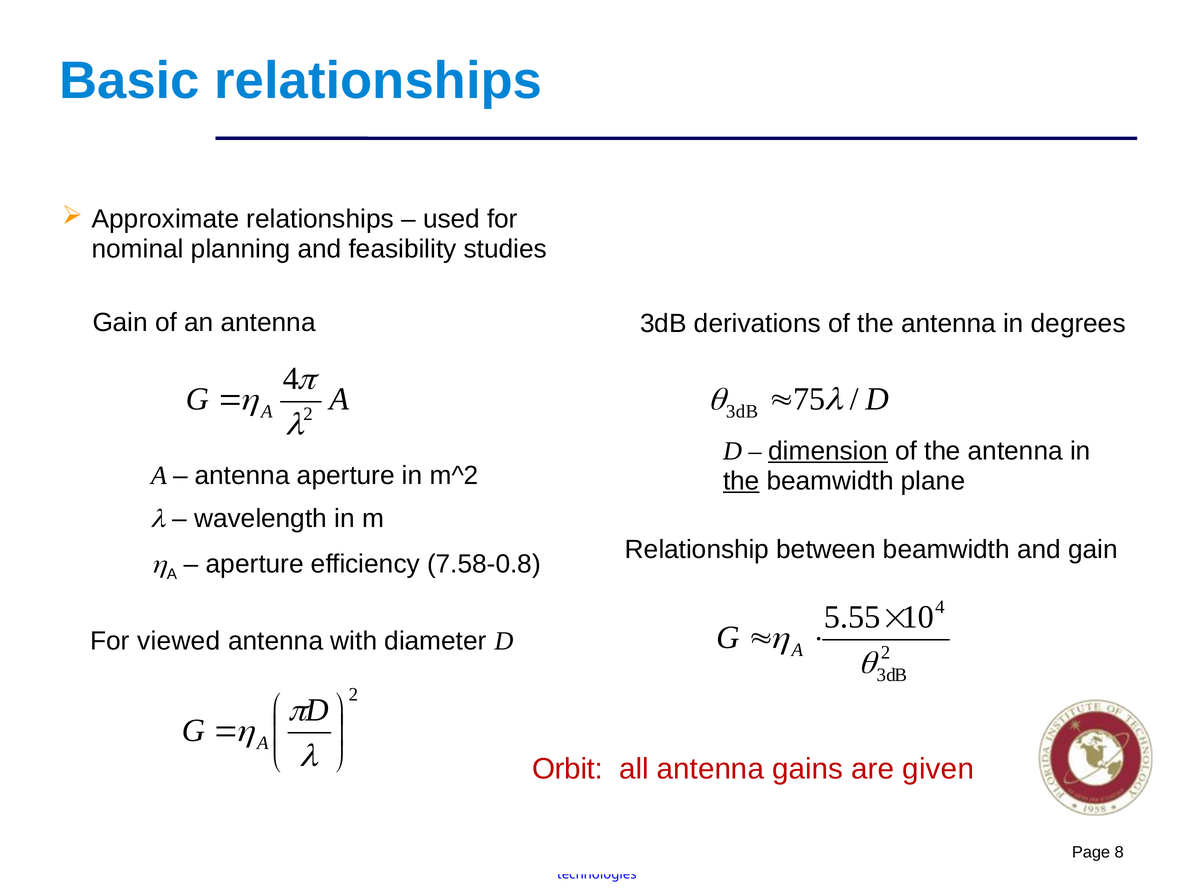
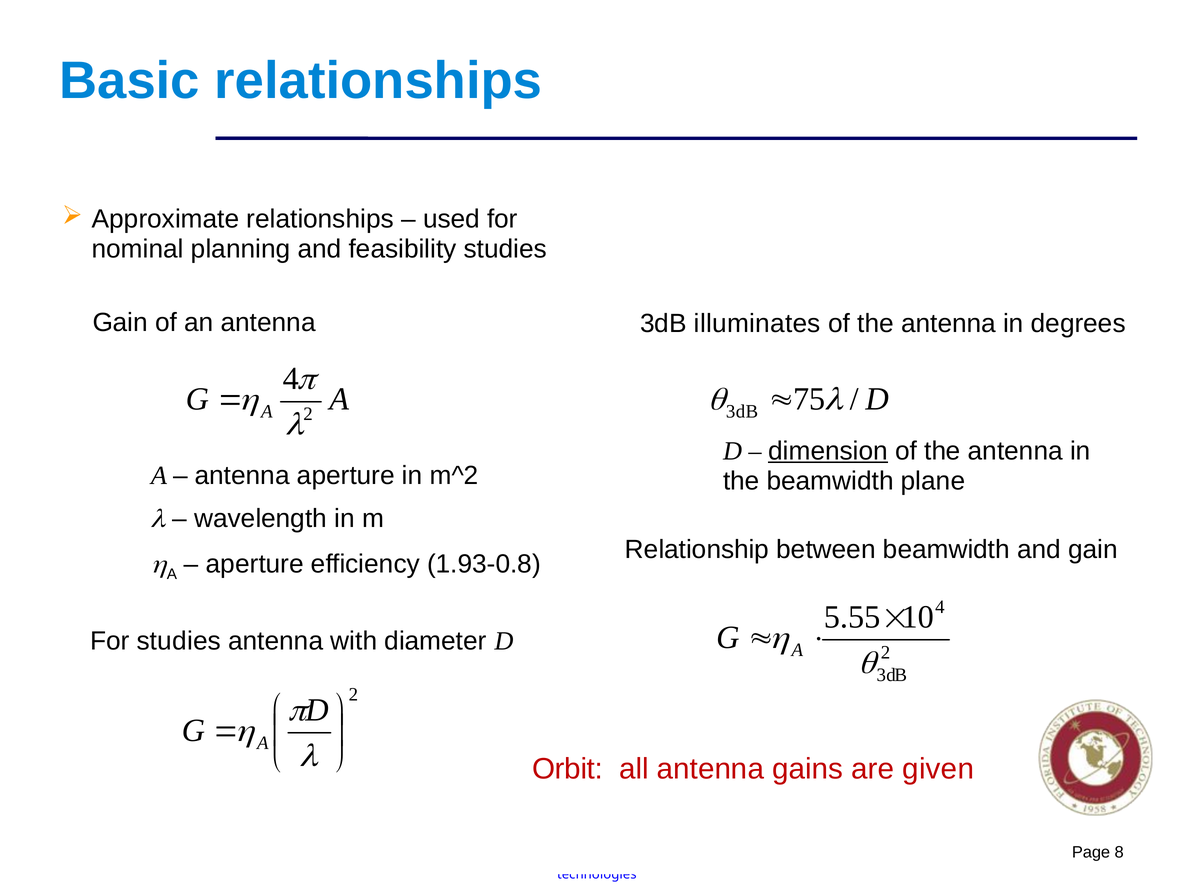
derivations: derivations -> illuminates
the at (741, 481) underline: present -> none
7.58-0.8: 7.58-0.8 -> 1.93-0.8
For viewed: viewed -> studies
